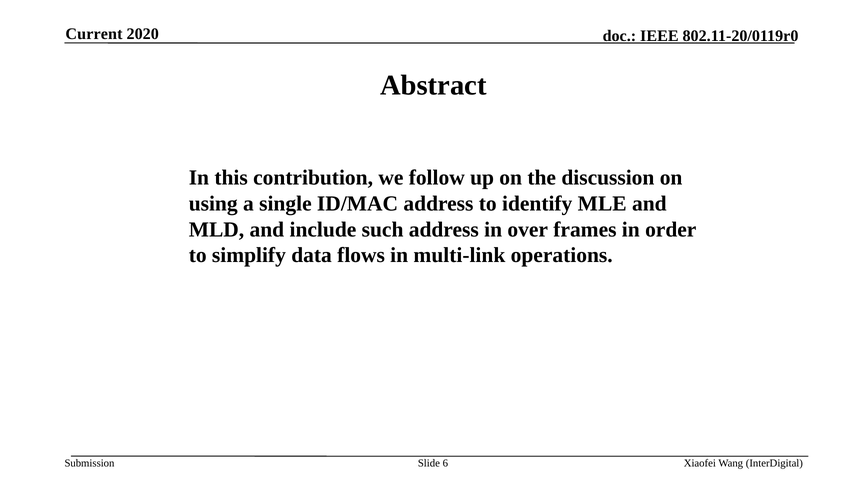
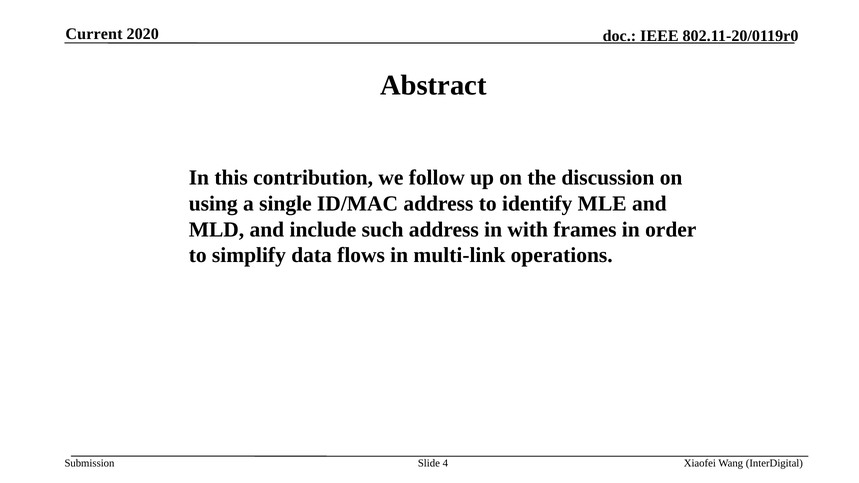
over: over -> with
6: 6 -> 4
